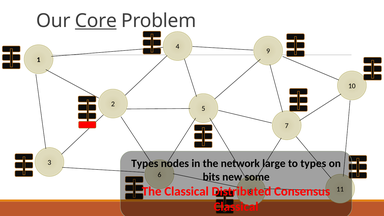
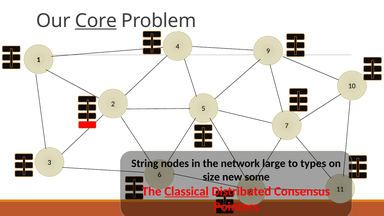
Types at (145, 163): Types -> String
bits: bits -> size
Classical at (187, 191) underline: none -> present
Classical at (236, 207): Classical -> Pointers
